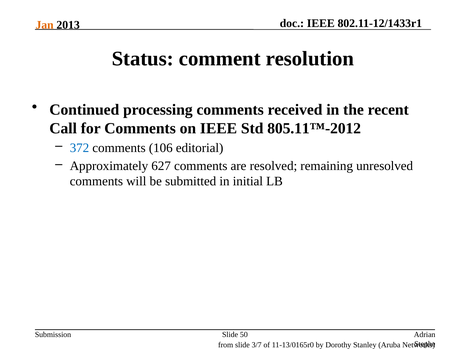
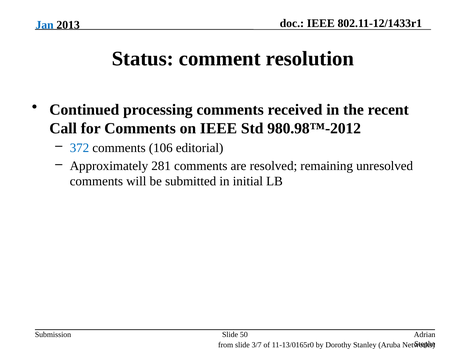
Jan colour: orange -> blue
805.11™-2012: 805.11™-2012 -> 980.98™-2012
627: 627 -> 281
